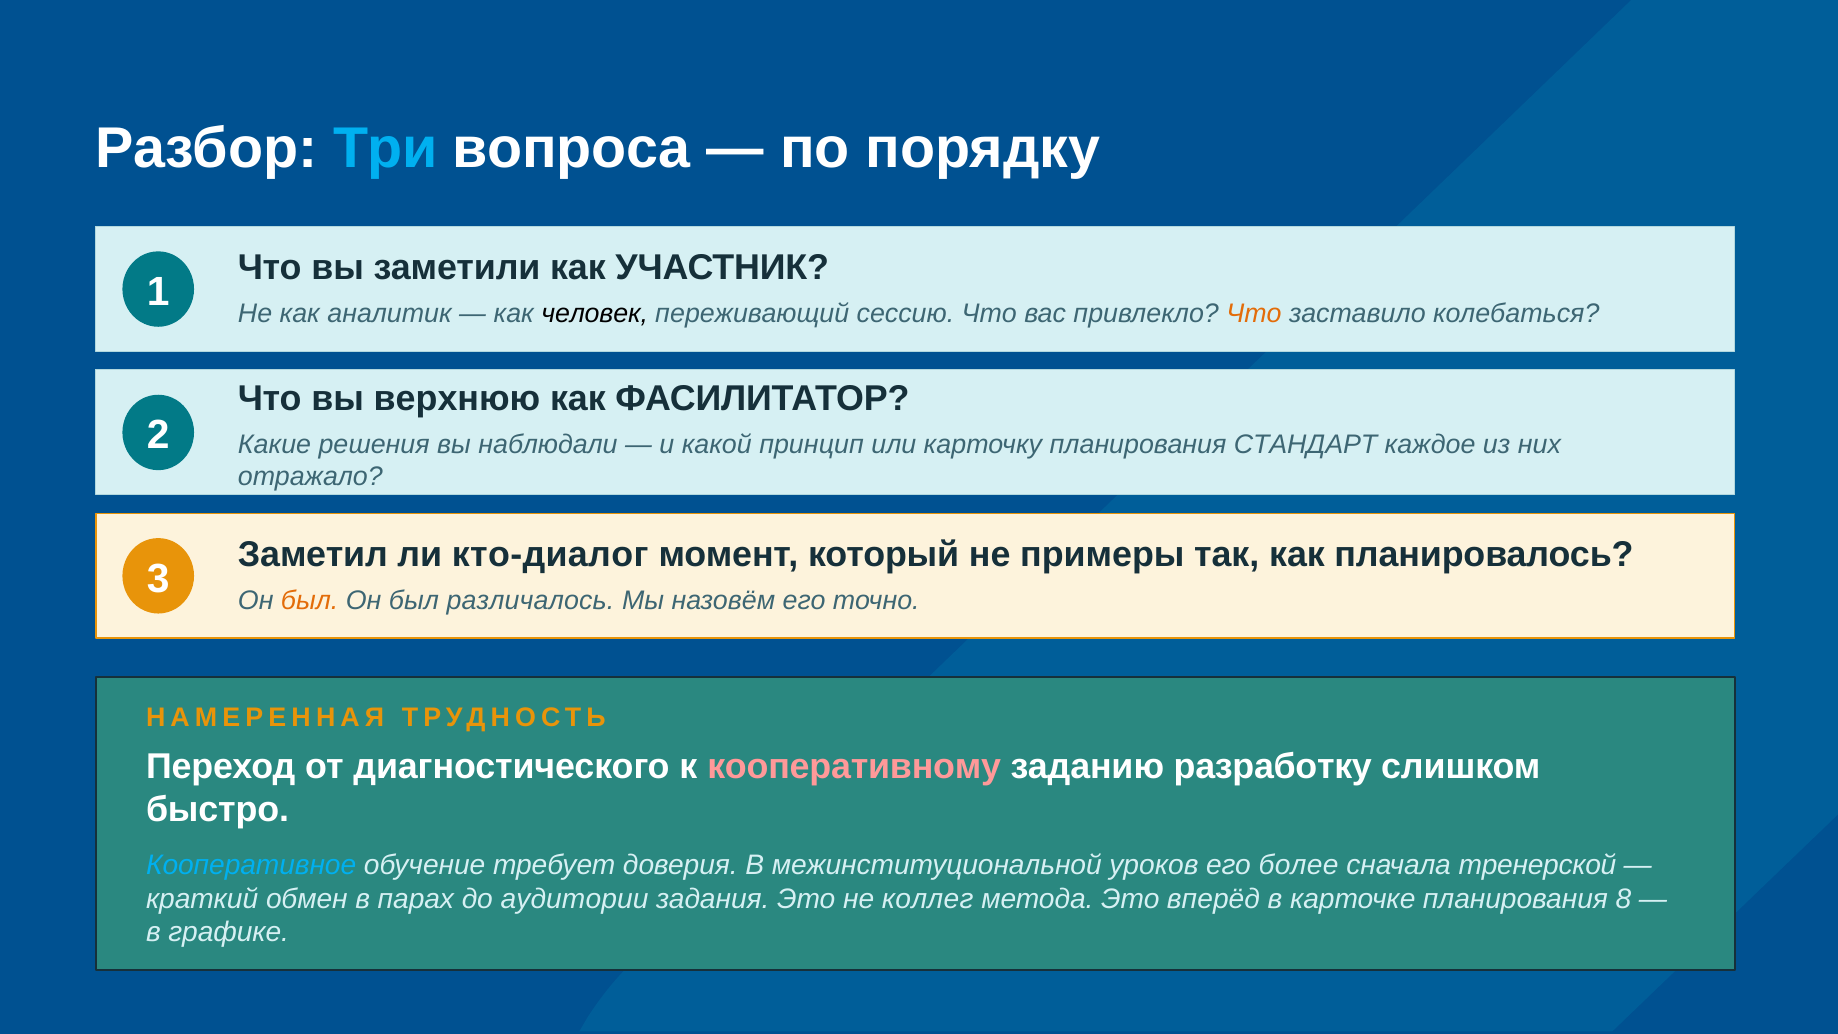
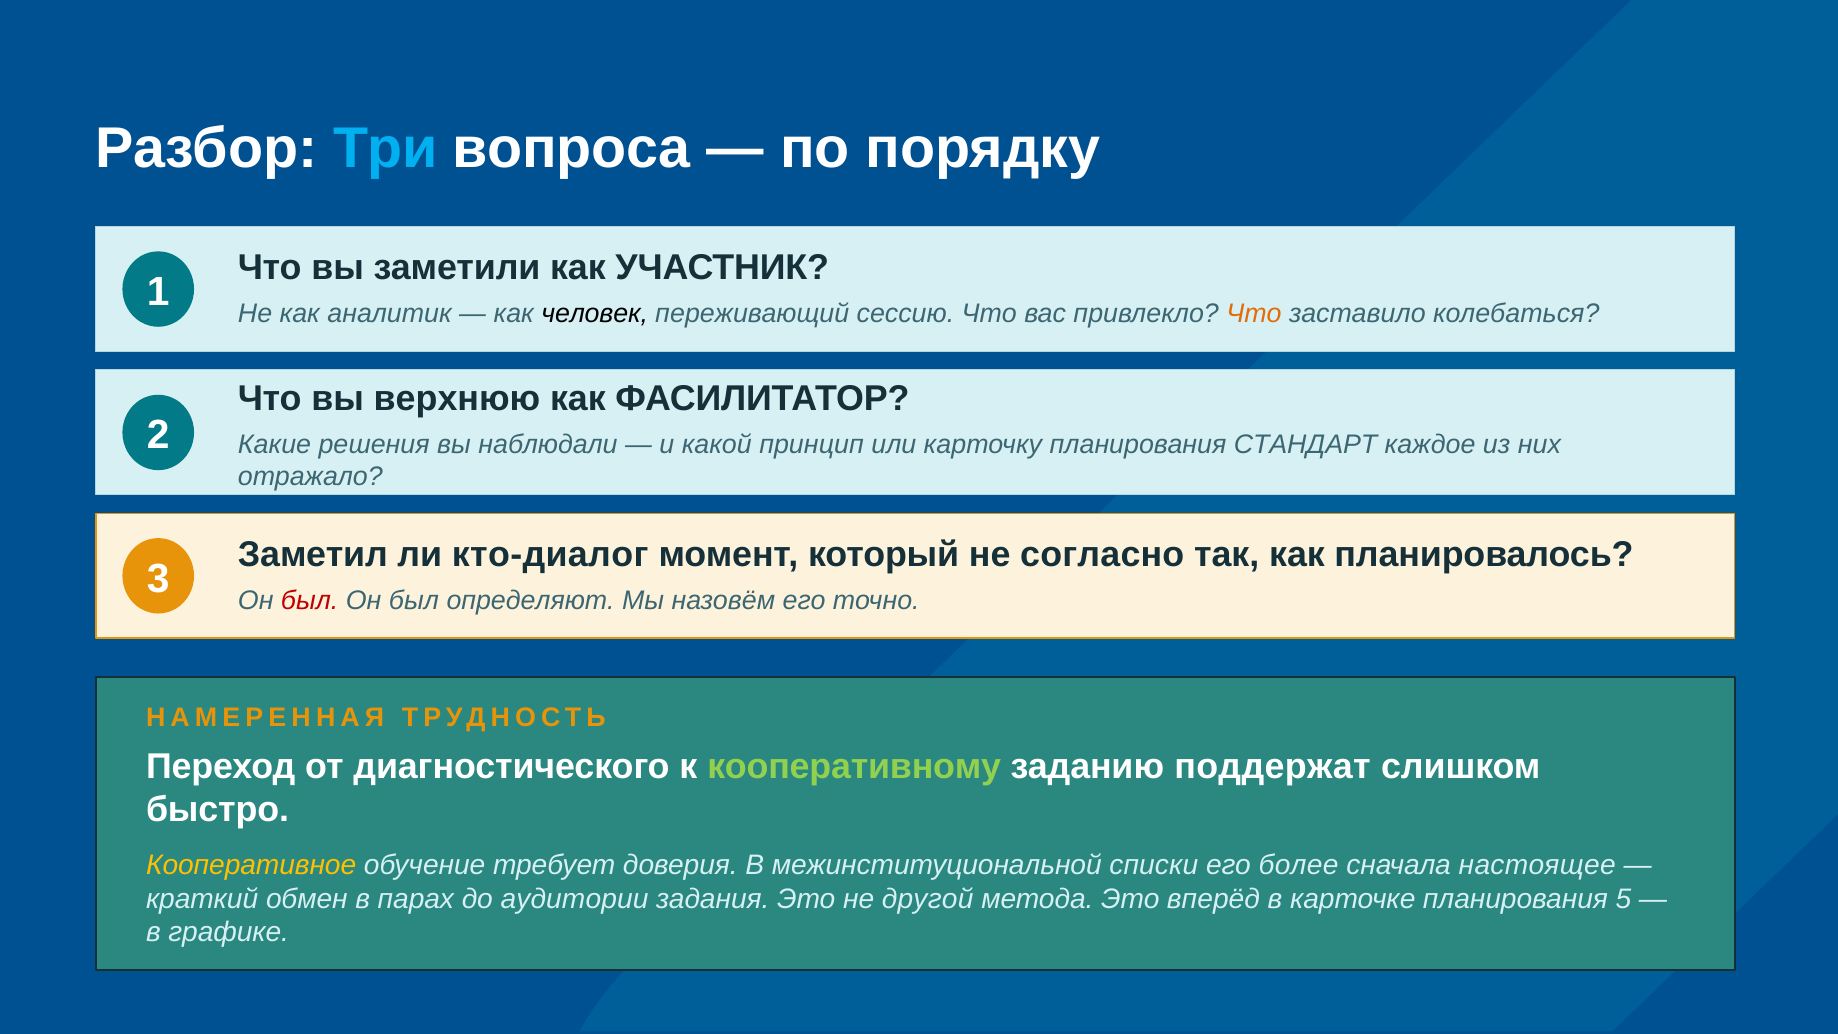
примеры: примеры -> согласно
был at (310, 600) colour: orange -> red
различалось: различалось -> определяют
кооперативному colour: pink -> light green
разработку: разработку -> поддержат
Кооперативное colour: light blue -> yellow
уроков: уроков -> списки
тренерской: тренерской -> настоящее
коллег: коллег -> другой
8: 8 -> 5
